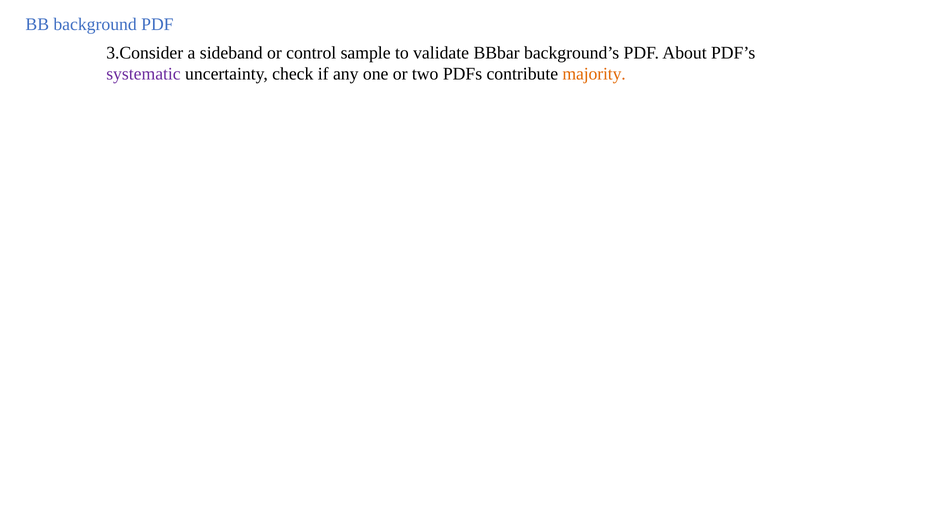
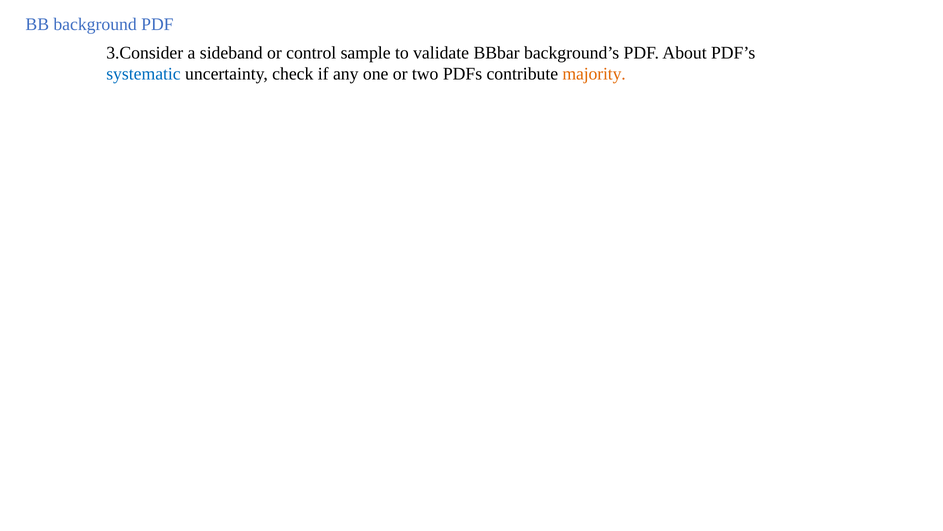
systematic colour: purple -> blue
